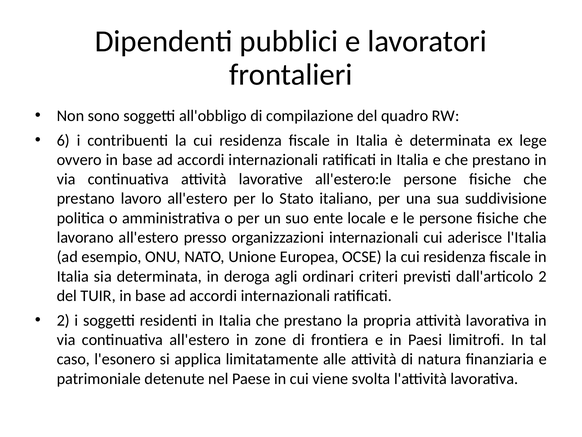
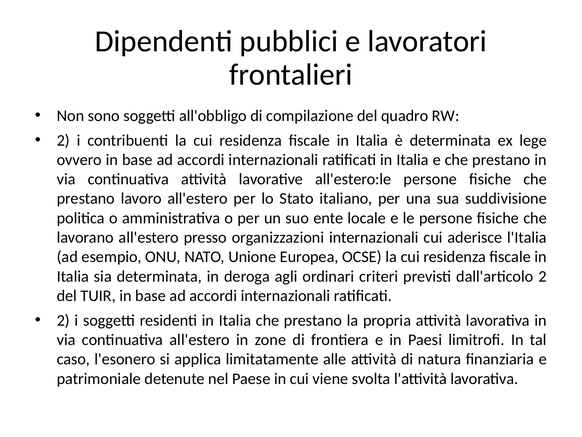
6 at (63, 140): 6 -> 2
